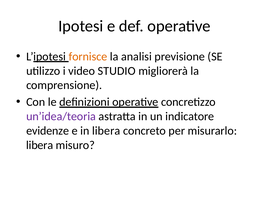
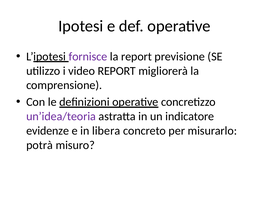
fornisce colour: orange -> purple
la analisi: analisi -> report
video STUDIO: STUDIO -> REPORT
libera at (40, 145): libera -> potrà
